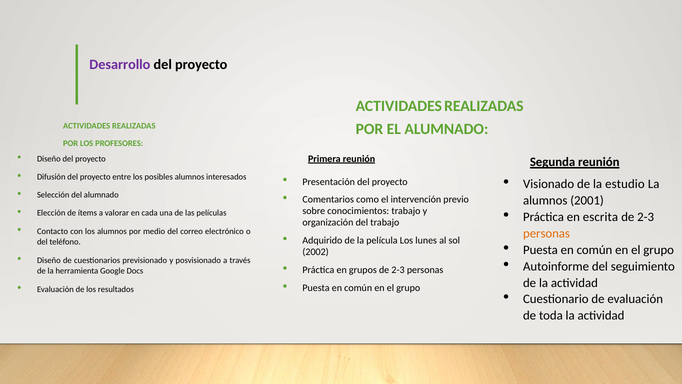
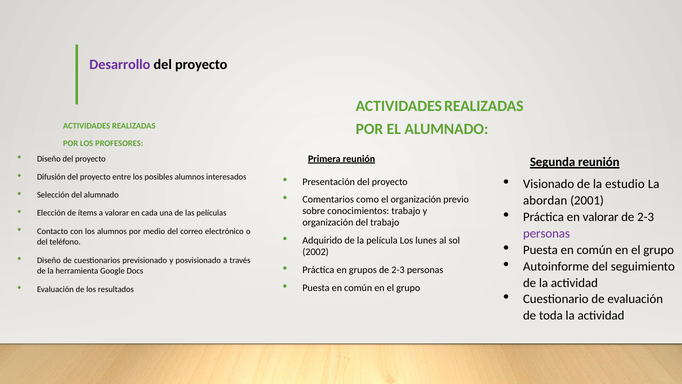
el intervención: intervención -> organización
alumnos at (545, 200): alumnos -> abordan
en escrita: escrita -> valorar
personas at (547, 233) colour: orange -> purple
